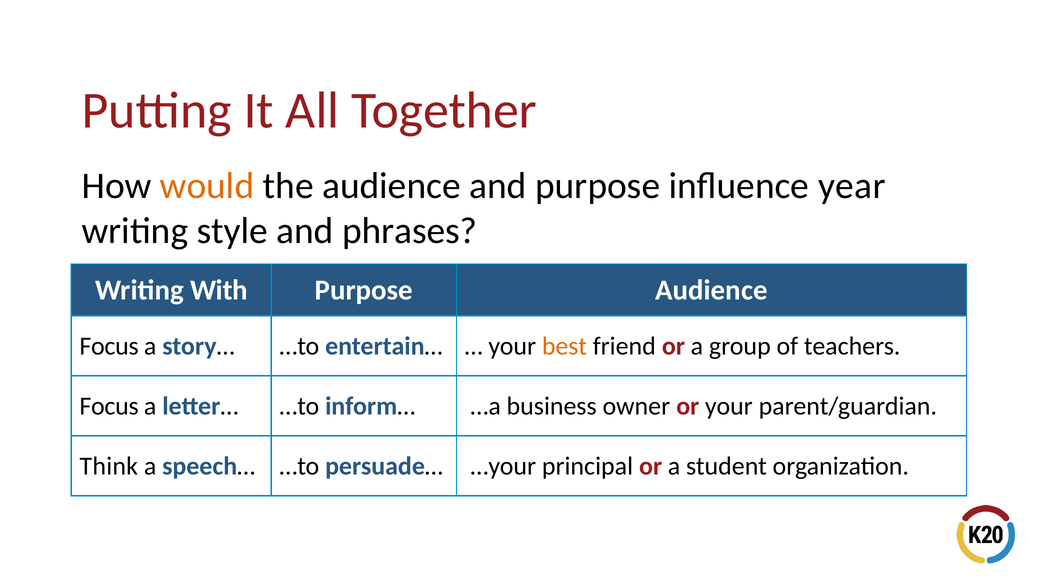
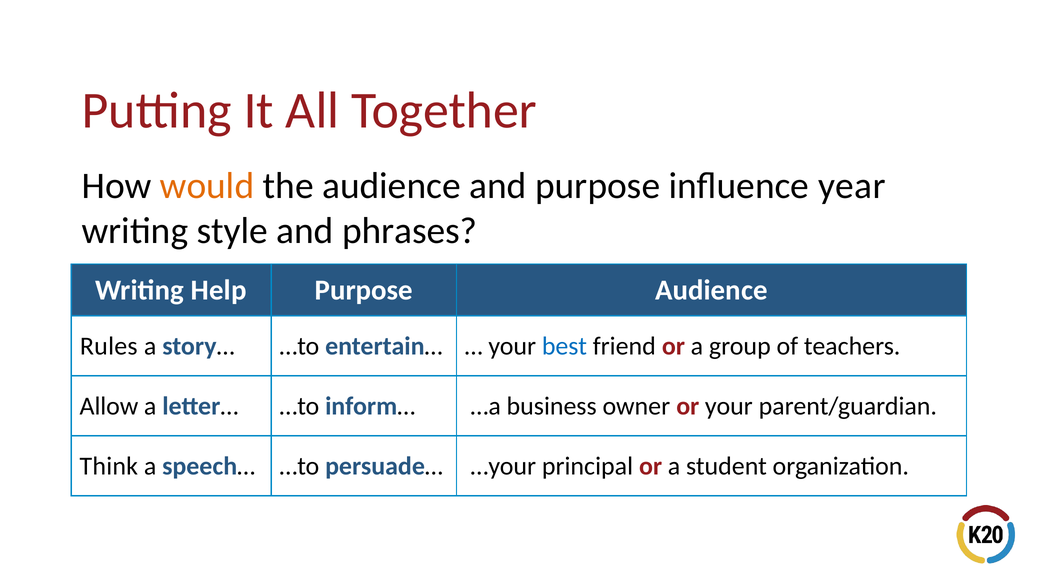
With: With -> Help
Focus at (109, 346): Focus -> Rules
best colour: orange -> blue
Focus at (109, 406): Focus -> Allow
